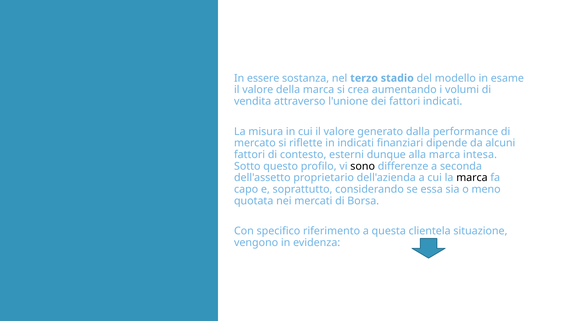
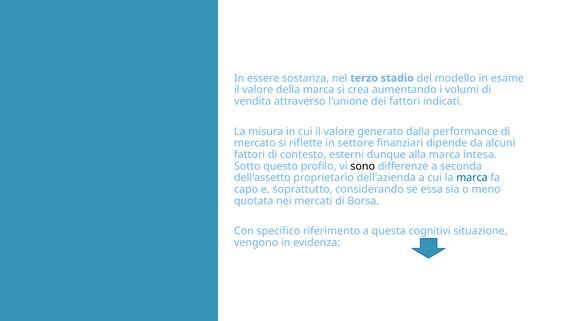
in indicati: indicati -> settore
marca at (472, 178) colour: black -> blue
clientela: clientela -> cognitivi
